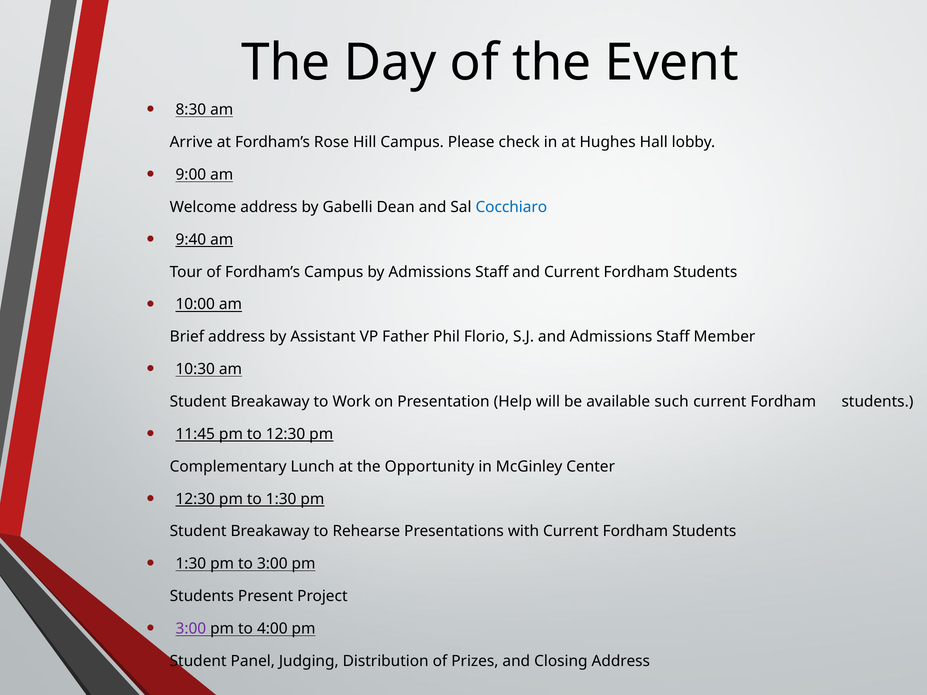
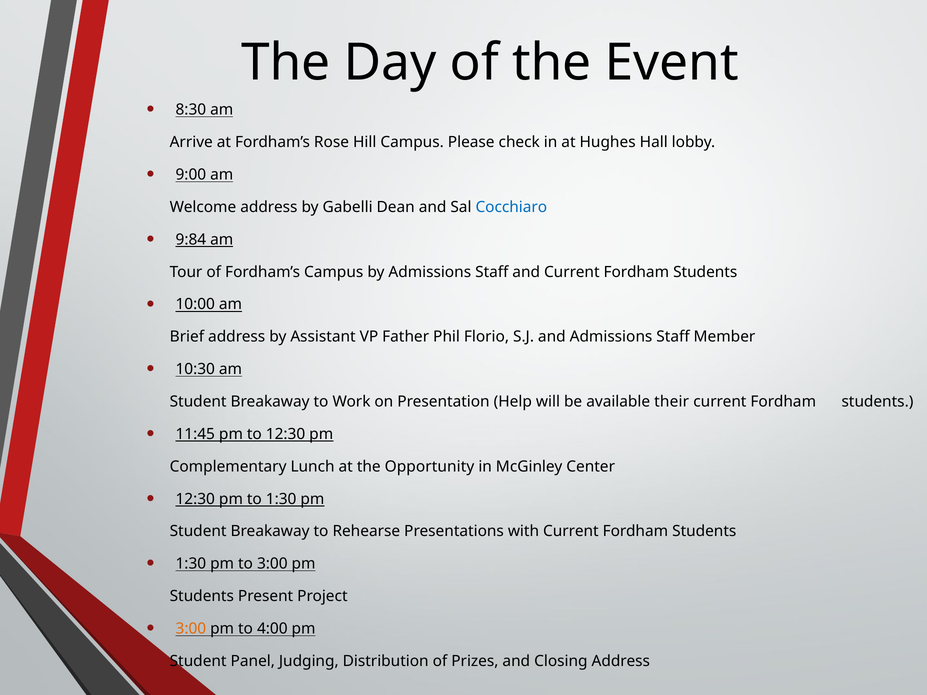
9:40: 9:40 -> 9:84
such: such -> their
3:00 at (191, 629) colour: purple -> orange
